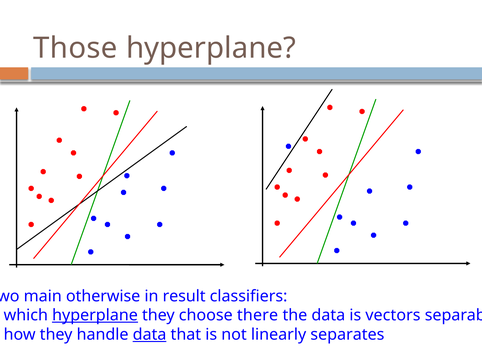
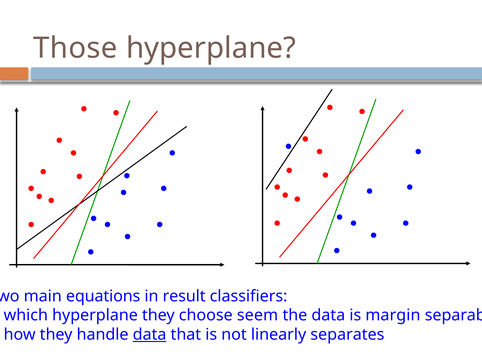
otherwise: otherwise -> equations
hyperplane at (95, 316) underline: present -> none
there: there -> seem
vectors: vectors -> margin
